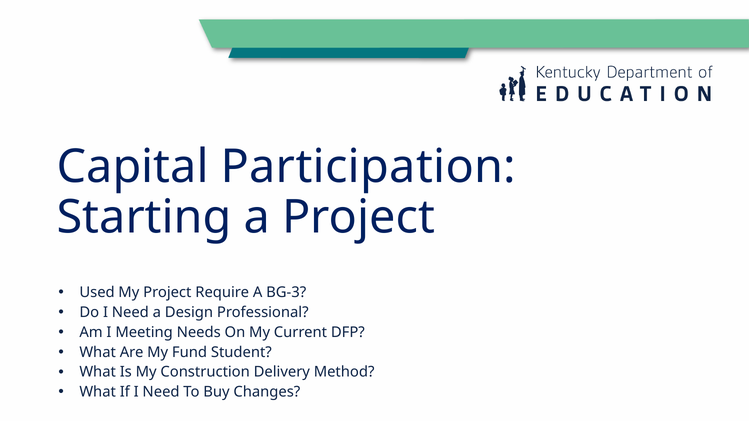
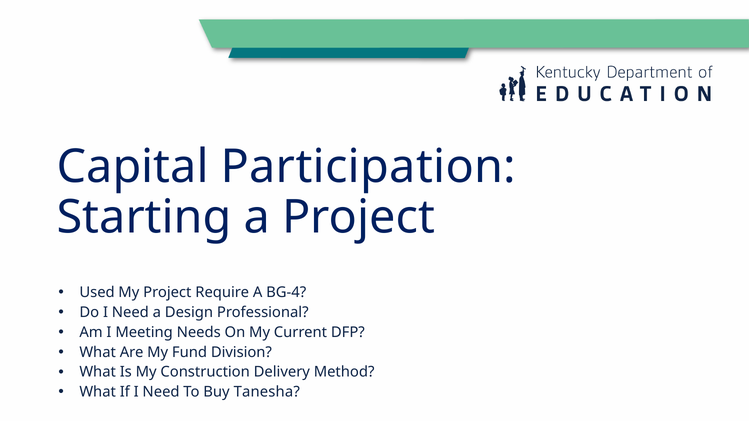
BG-3: BG-3 -> BG-4
Student: Student -> Division
Changes: Changes -> Tanesha
